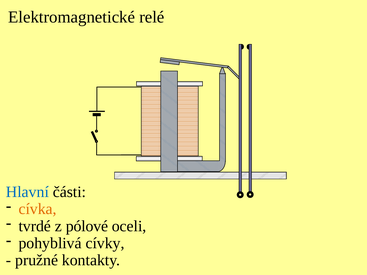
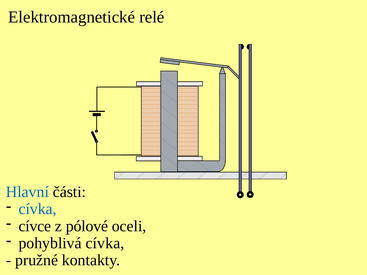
cívka at (38, 209) colour: orange -> blue
tvrdé: tvrdé -> cívce
pohyblivá cívky: cívky -> cívka
